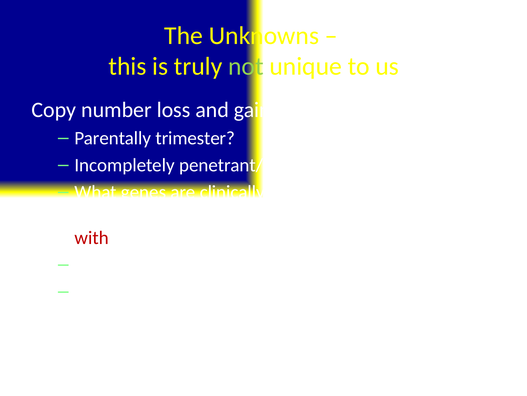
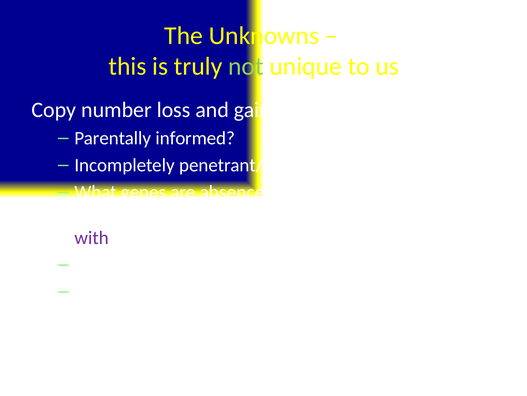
Parentally trimester: trimester -> informed
clinically: clinically -> absence
with colour: red -> purple
